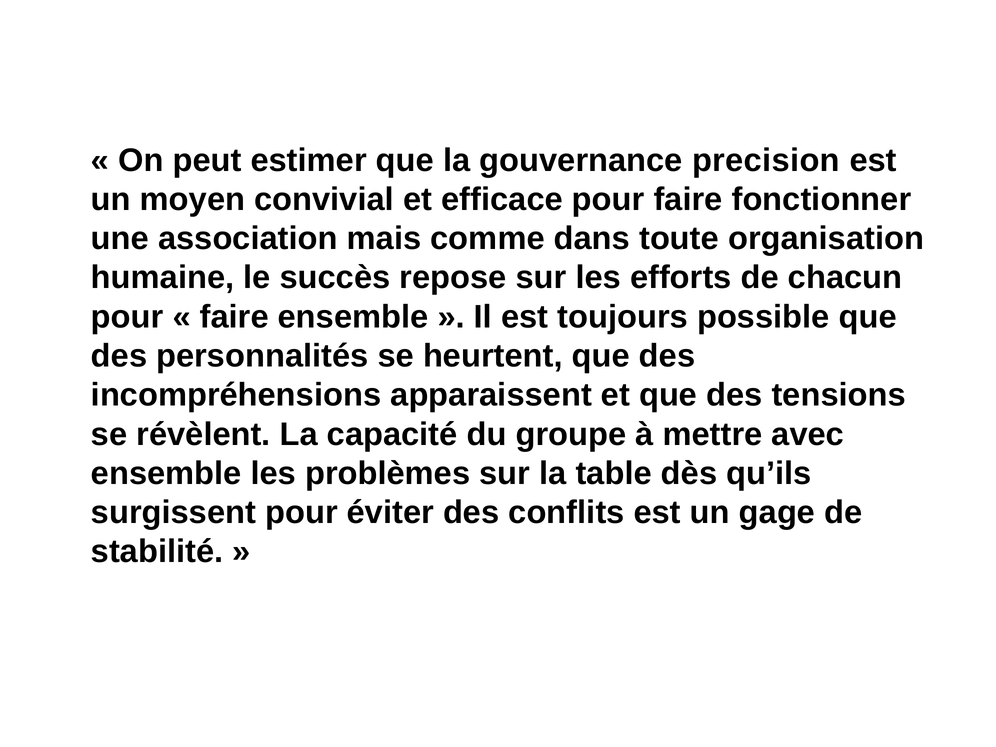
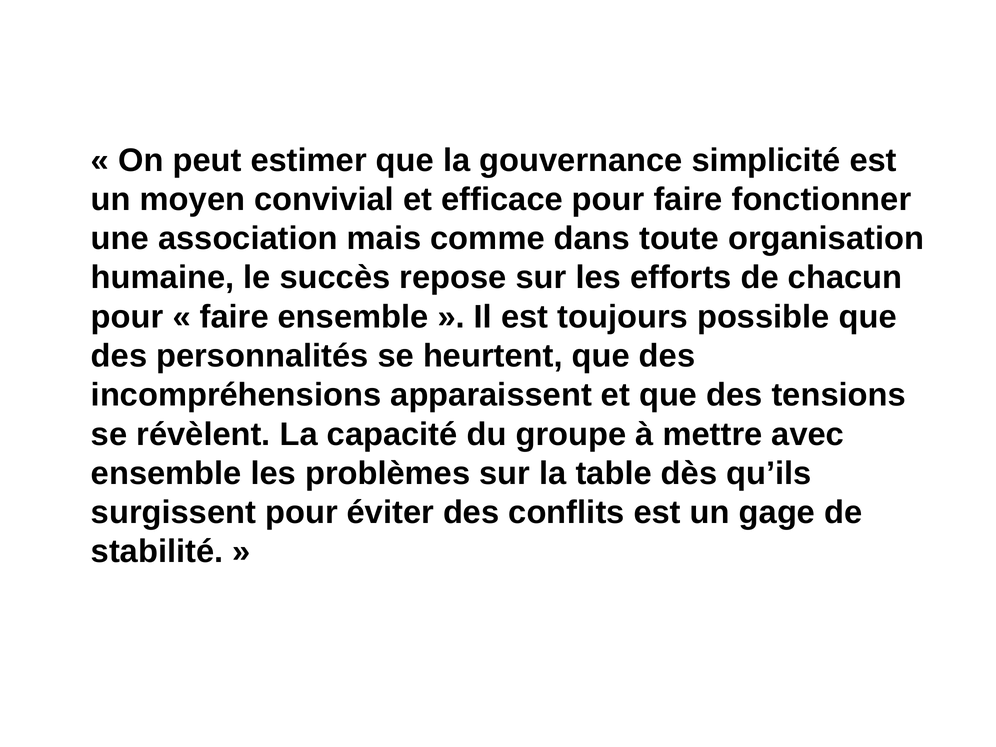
precision: precision -> simplicité
